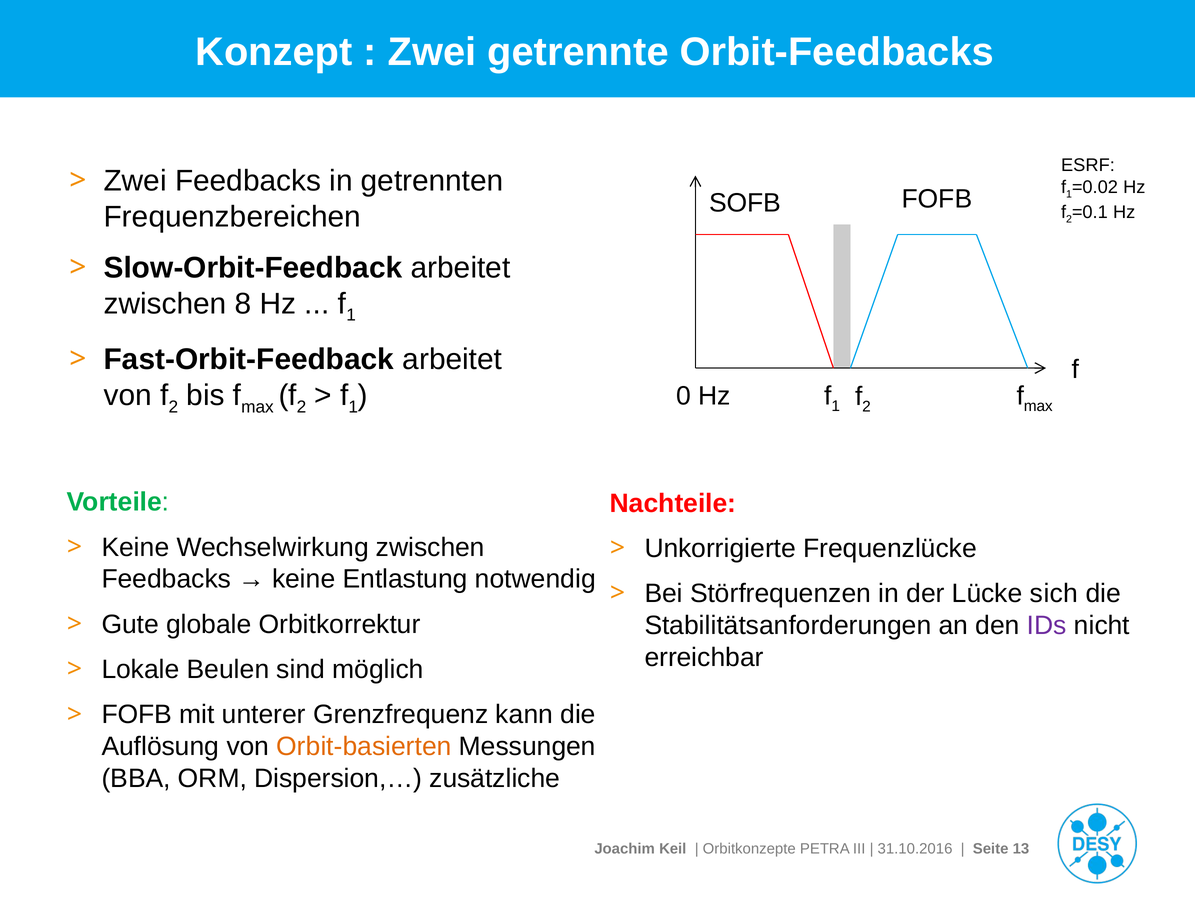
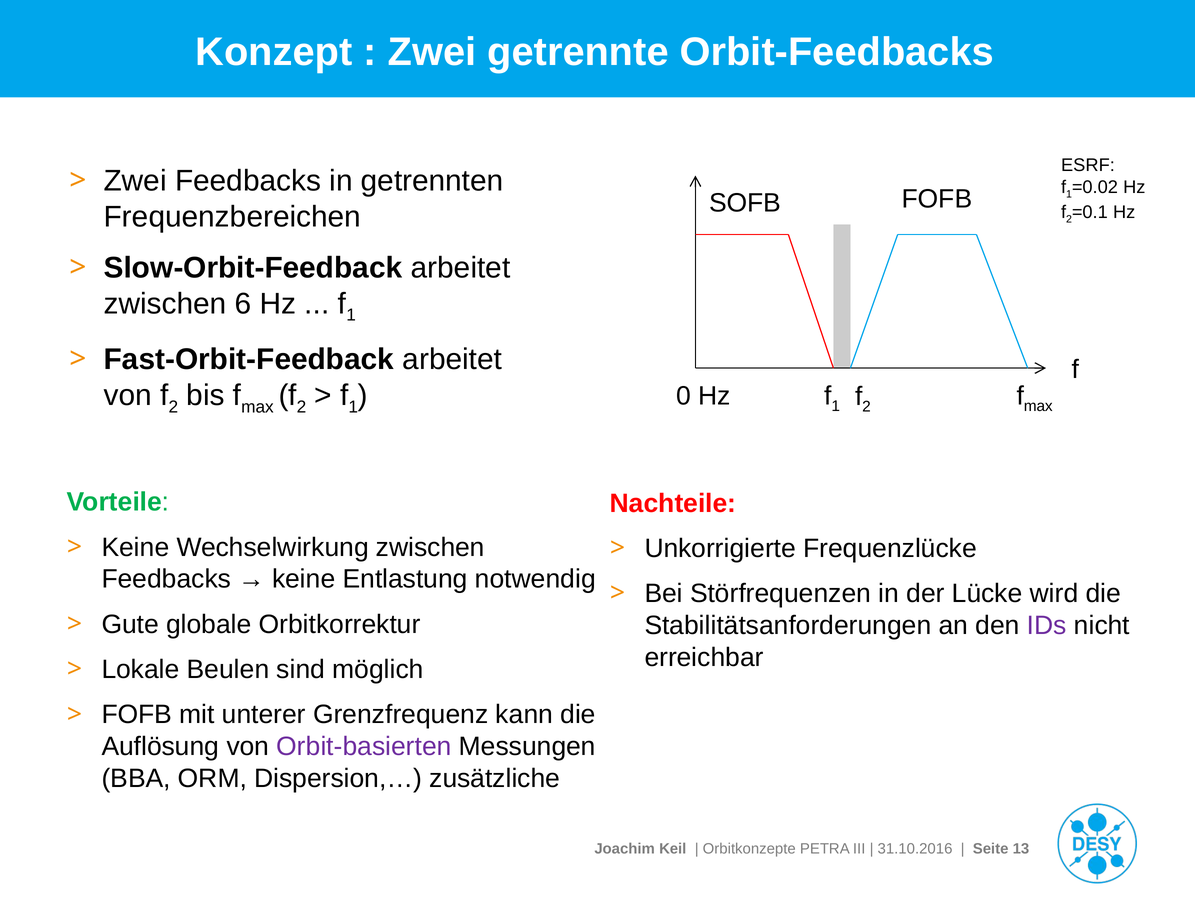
8: 8 -> 6
sich: sich -> wird
Orbit-basierten colour: orange -> purple
